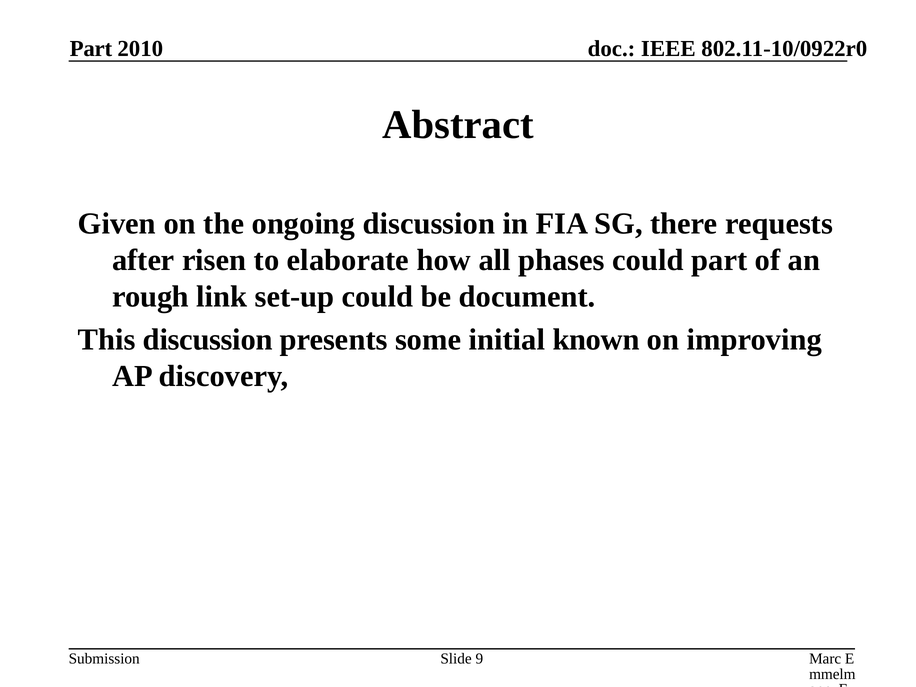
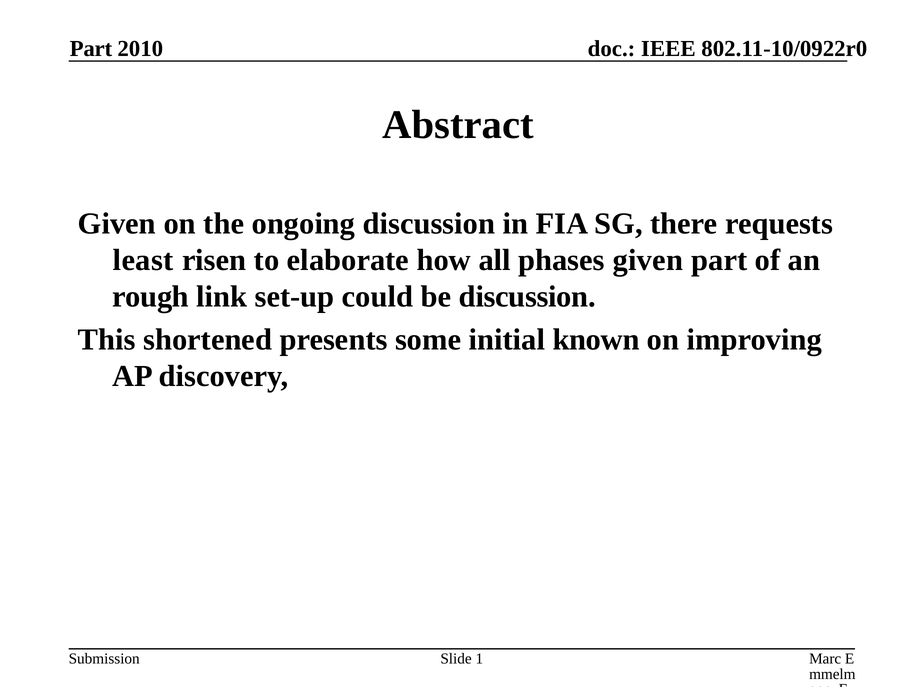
after: after -> least
phases could: could -> given
be document: document -> discussion
This discussion: discussion -> shortened
9: 9 -> 1
